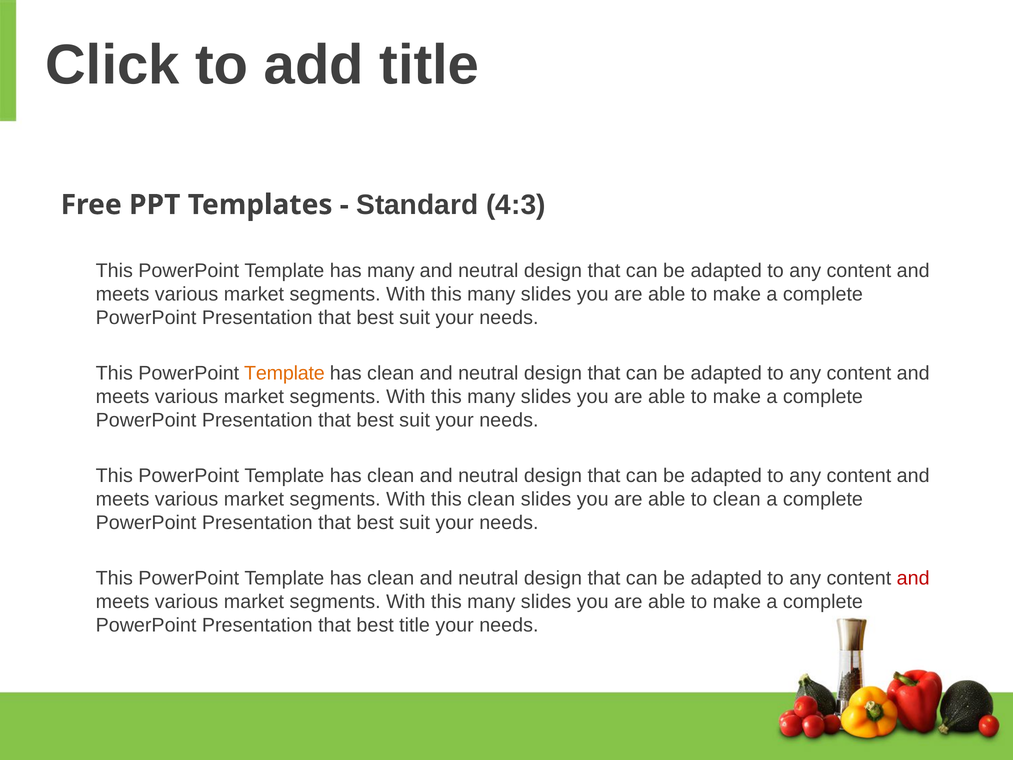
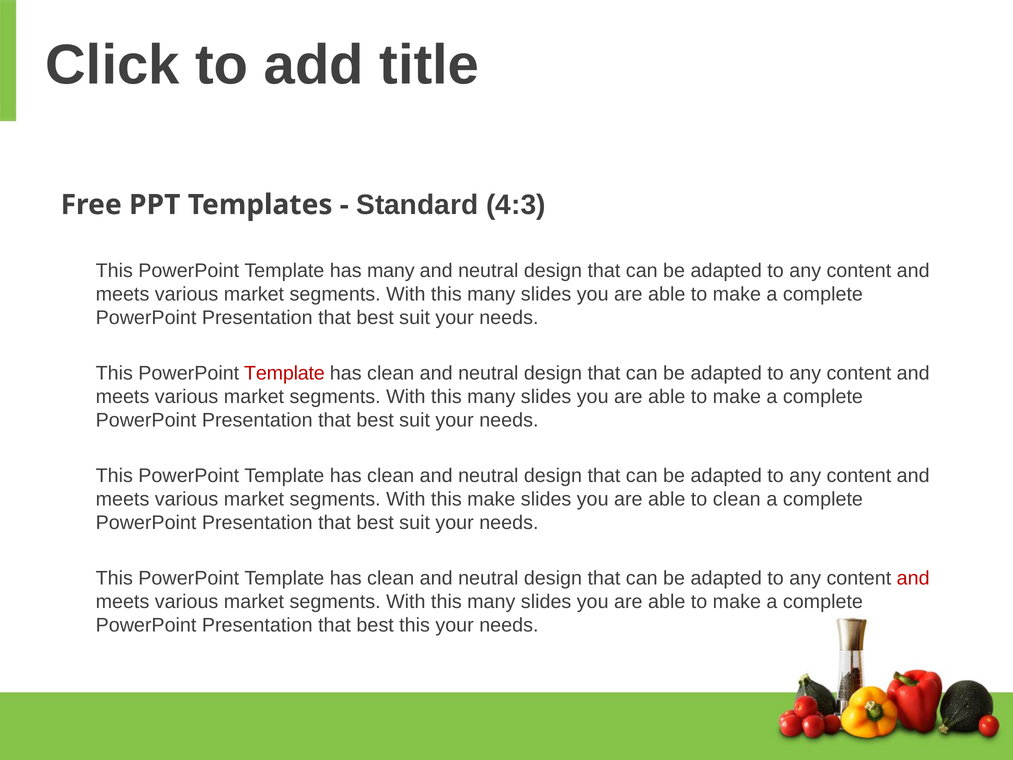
Template at (284, 373) colour: orange -> red
this clean: clean -> make
best title: title -> this
